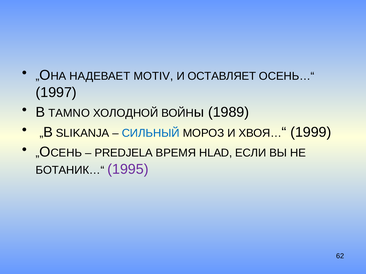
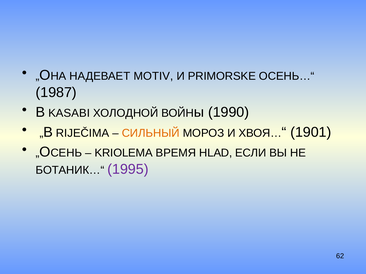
ОСТАВЛЯЕТ: ОСТАВЛЯЕТ -> PRIMORSKE
1997: 1997 -> 1987
TAMNO: TAMNO -> KASABI
1989: 1989 -> 1990
SLIKANJA: SLIKANJA -> RIJEČIMA
СИЛЬНЫЙ colour: blue -> orange
1999: 1999 -> 1901
PREDJELA: PREDJELA -> KRIOLEMA
